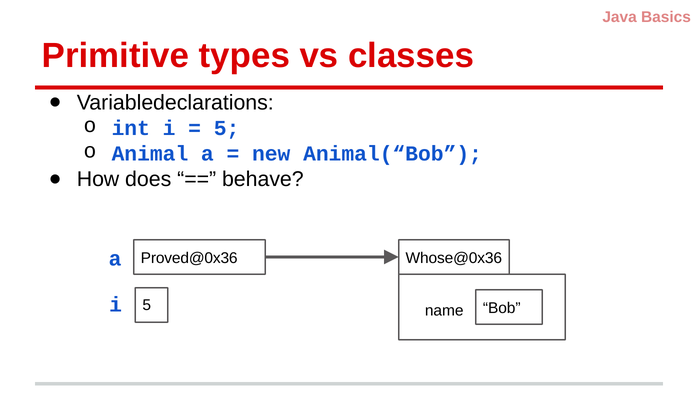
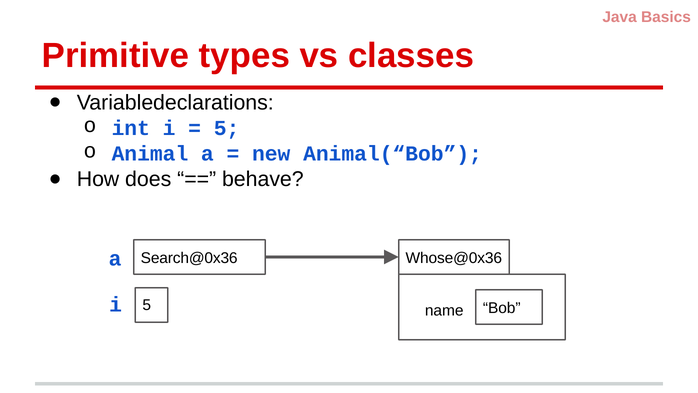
Proved@0x36: Proved@0x36 -> Search@0x36
